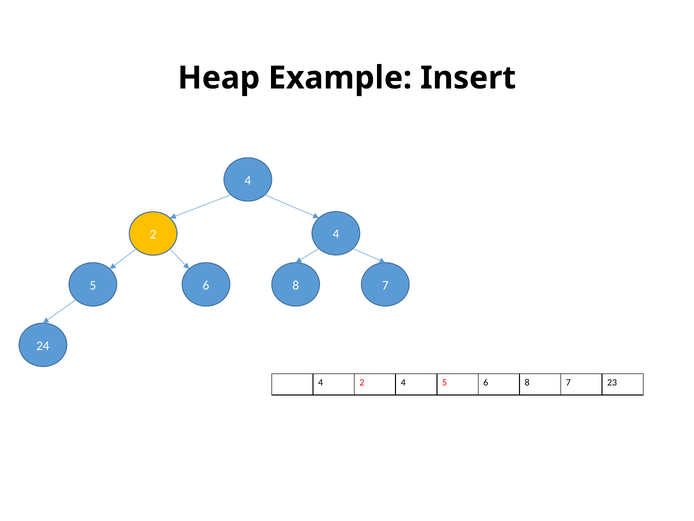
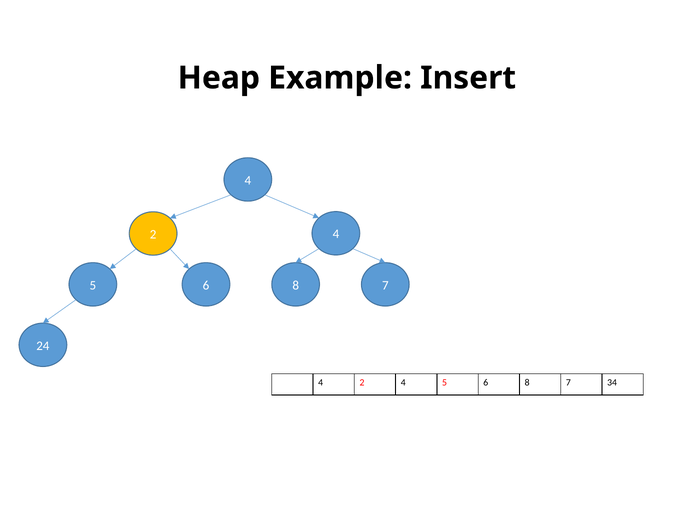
23: 23 -> 34
